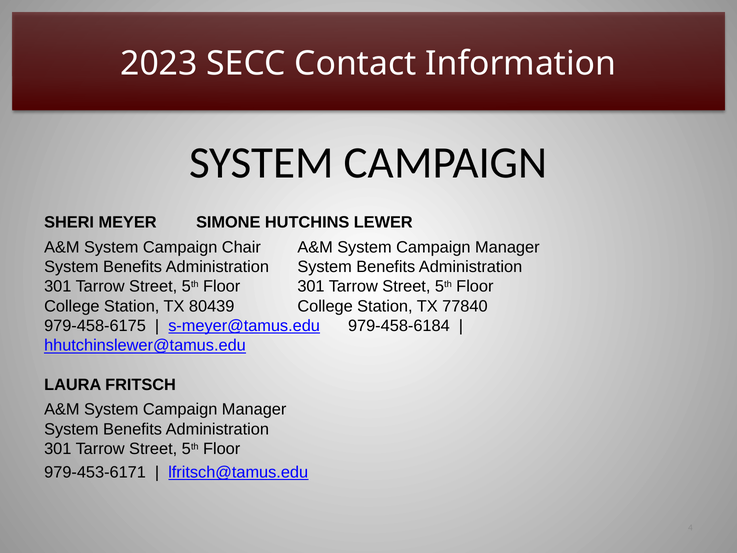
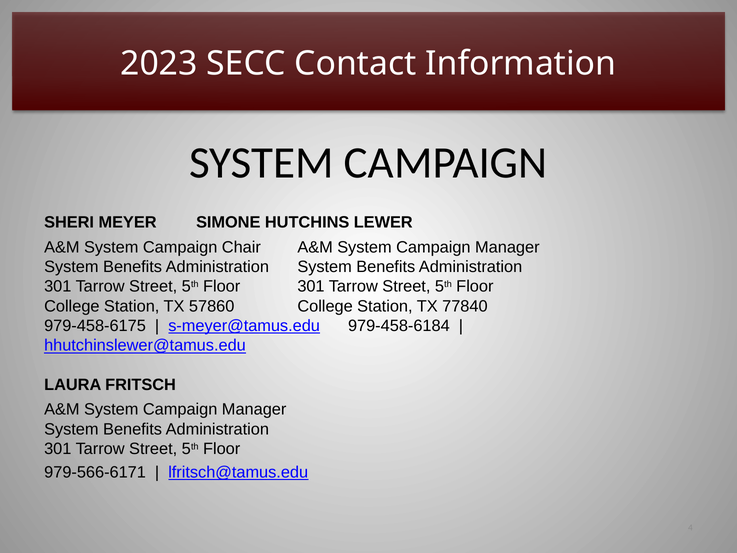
80439: 80439 -> 57860
979-453-6171: 979-453-6171 -> 979-566-6171
